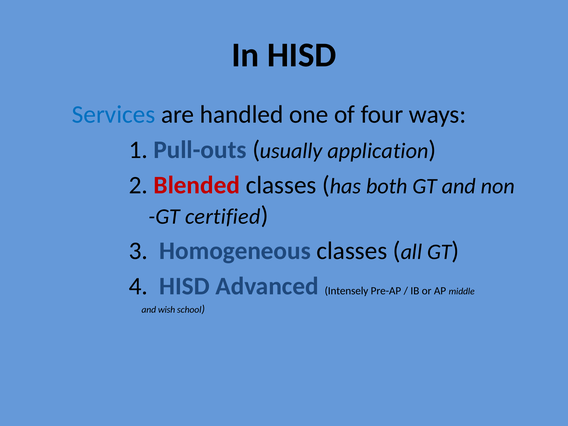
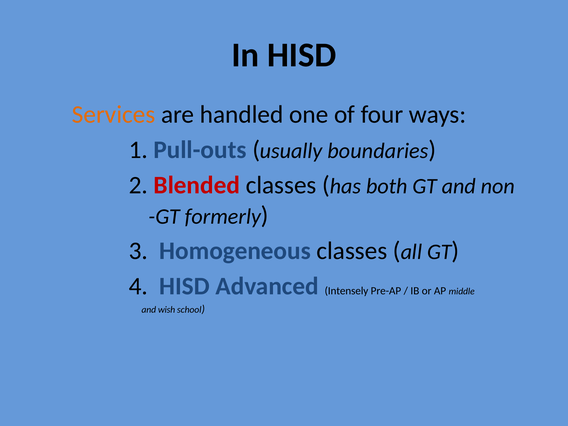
Services colour: blue -> orange
application: application -> boundaries
certified: certified -> formerly
